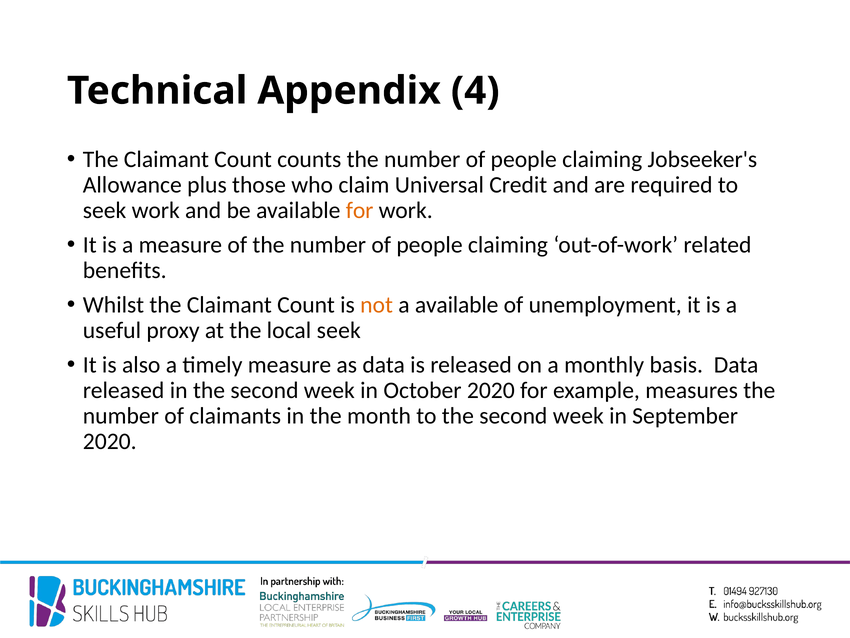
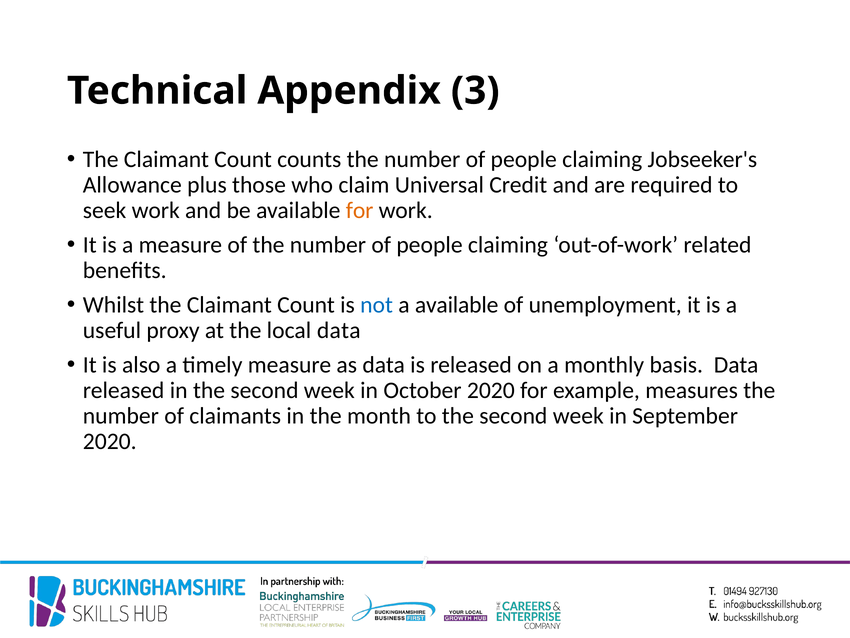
4: 4 -> 3
not colour: orange -> blue
local seek: seek -> data
